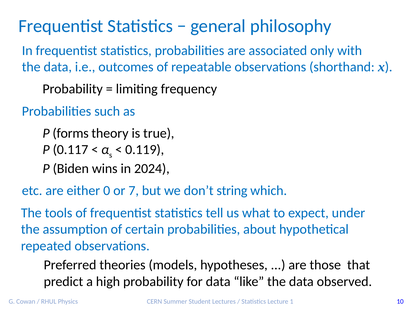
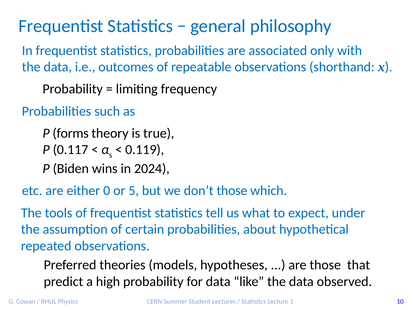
7: 7 -> 5
don’t string: string -> those
